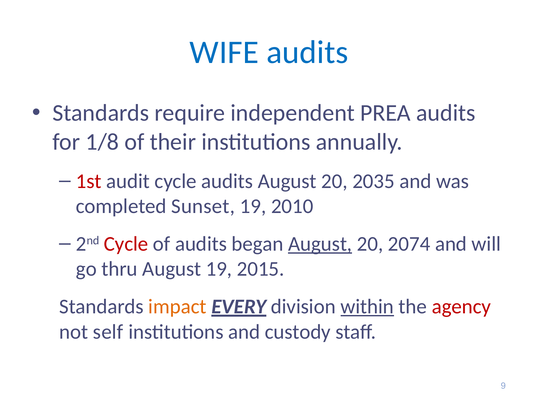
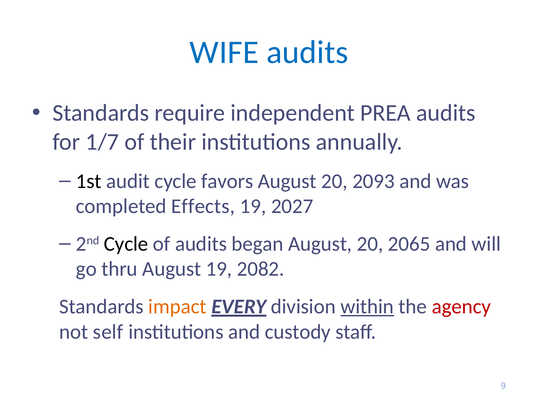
1/8: 1/8 -> 1/7
1st colour: red -> black
cycle audits: audits -> favors
2035: 2035 -> 2093
Sunset: Sunset -> Effects
2010: 2010 -> 2027
Cycle at (126, 244) colour: red -> black
August at (320, 244) underline: present -> none
2074: 2074 -> 2065
2015: 2015 -> 2082
